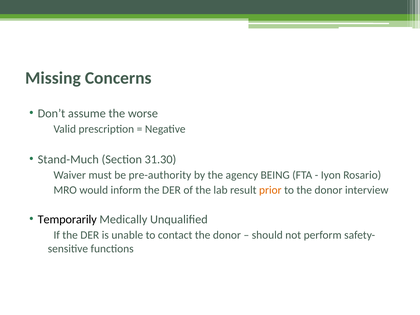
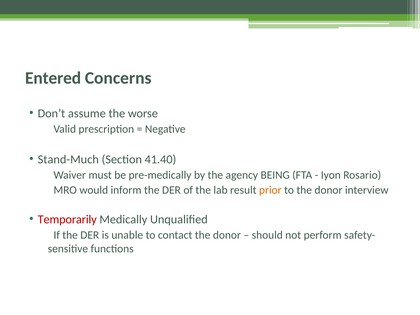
Missing: Missing -> Entered
31.30: 31.30 -> 41.40
pre-authority: pre-authority -> pre-medically
Temporarily colour: black -> red
